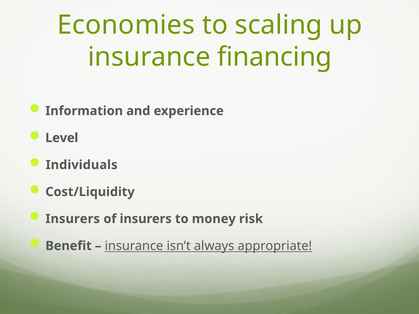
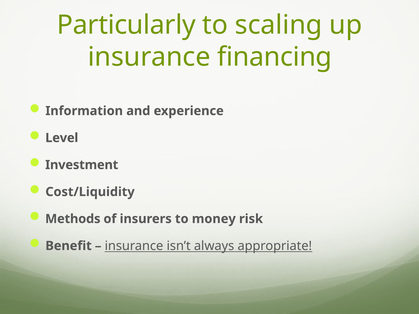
Economies: Economies -> Particularly
Individuals: Individuals -> Investment
Insurers at (73, 219): Insurers -> Methods
